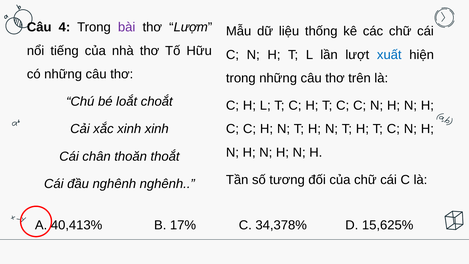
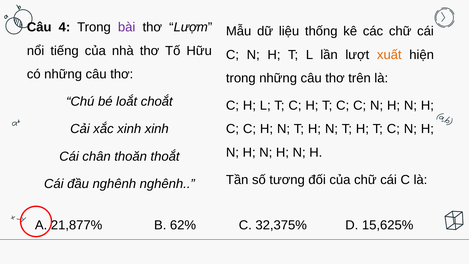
xuất colour: blue -> orange
40,413%: 40,413% -> 21,877%
17%: 17% -> 62%
34,378%: 34,378% -> 32,375%
